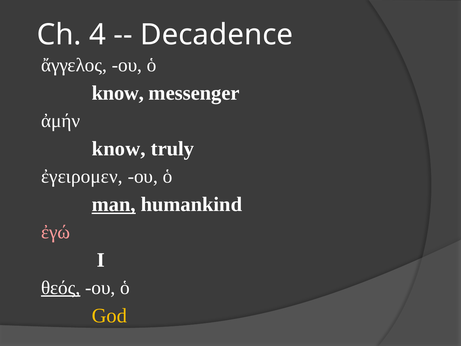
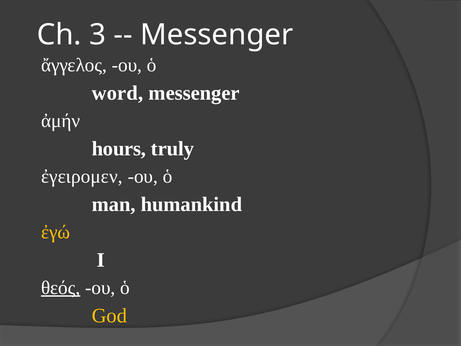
4: 4 -> 3
Decadence at (217, 35): Decadence -> Messenger
know at (118, 93): know -> word
know at (119, 149): know -> hours
man underline: present -> none
ἐγώ colour: pink -> yellow
